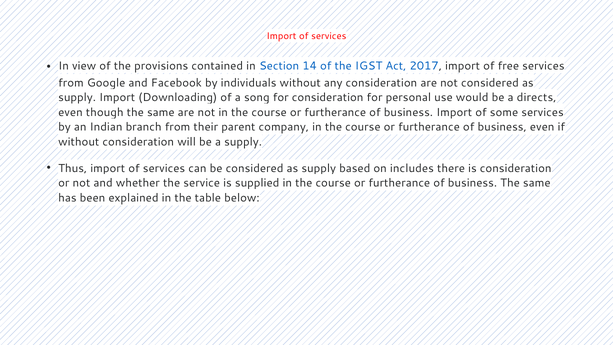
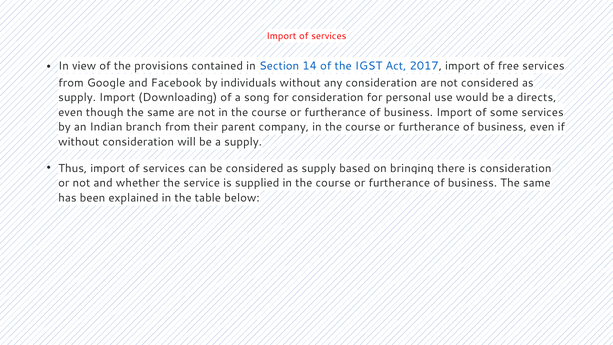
includes: includes -> bringing
